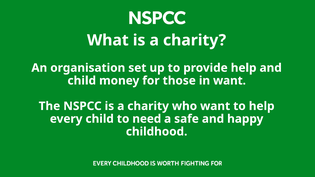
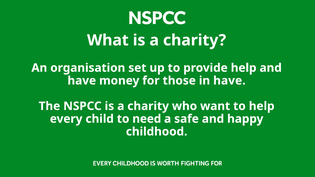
child at (82, 81): child -> have
in want: want -> have
